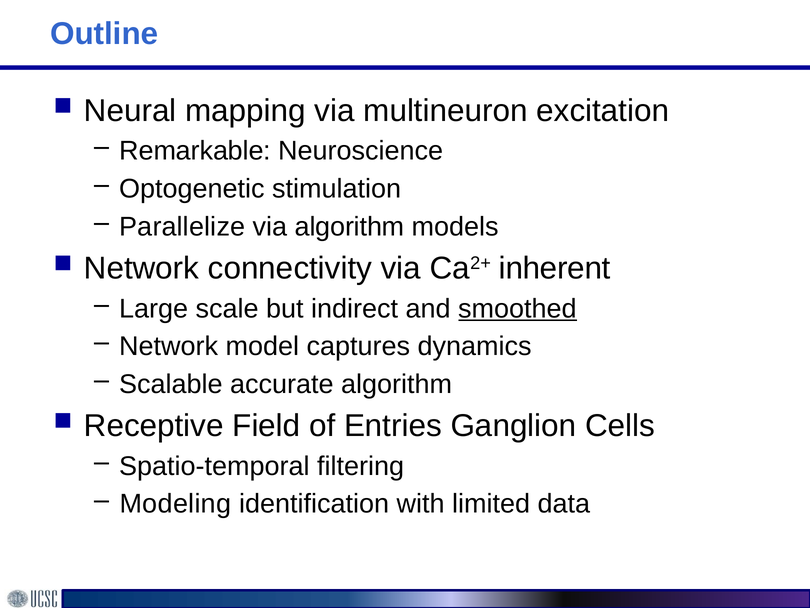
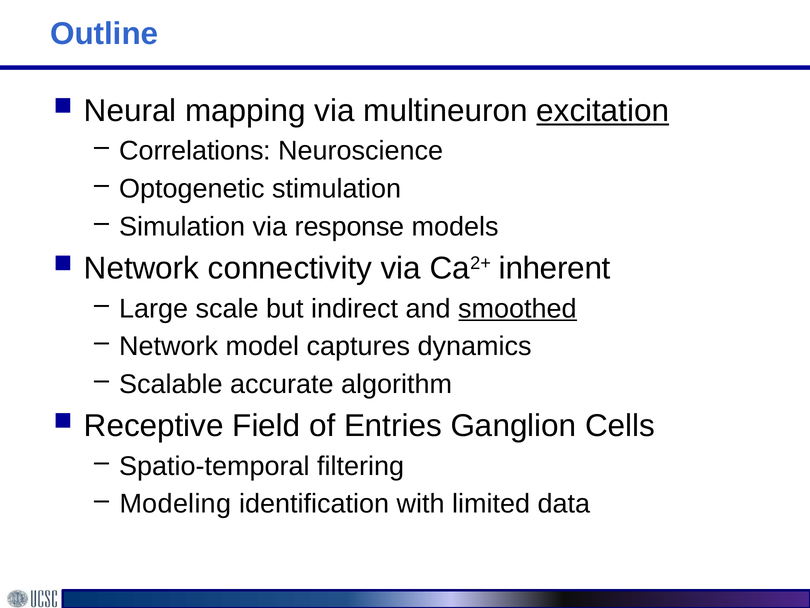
excitation underline: none -> present
Remarkable: Remarkable -> Correlations
Parallelize: Parallelize -> Simulation
via algorithm: algorithm -> response
